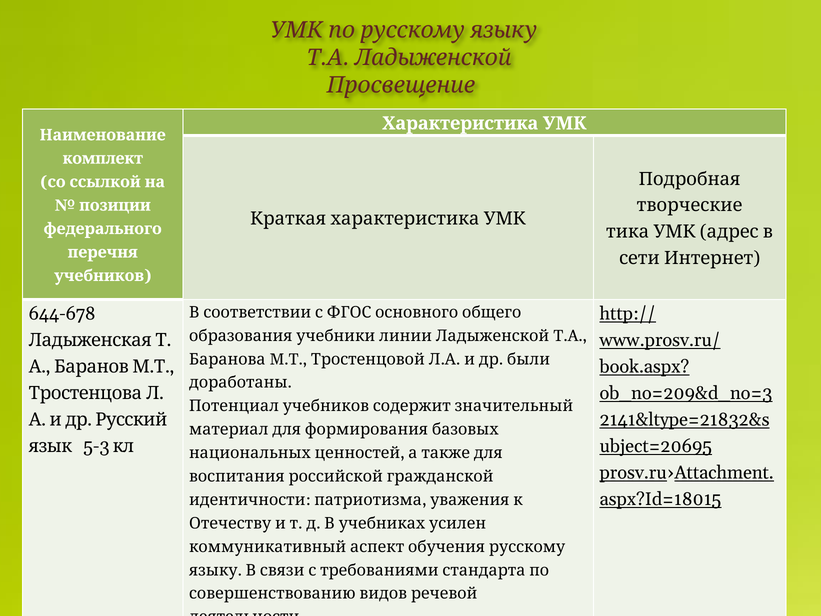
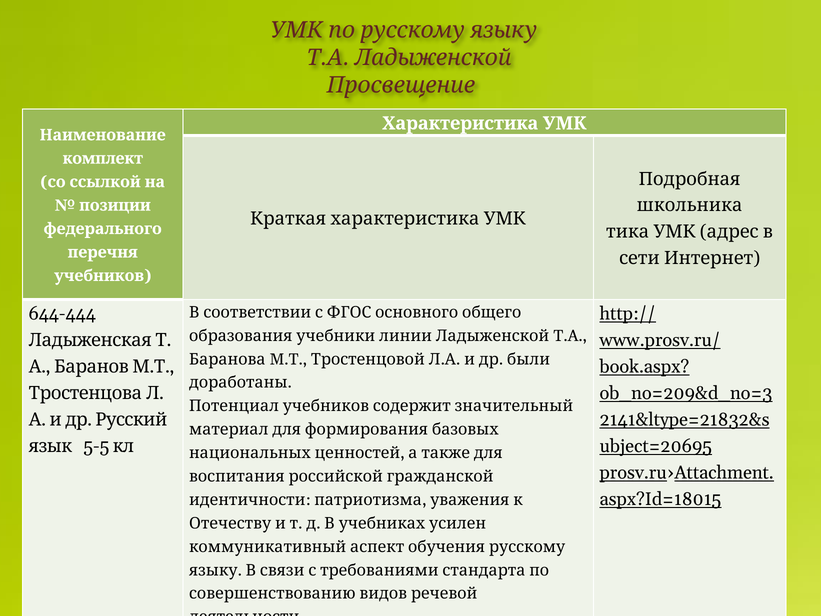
творческие: творческие -> школьника
644-678: 644-678 -> 644-444
5-3: 5-3 -> 5-5
